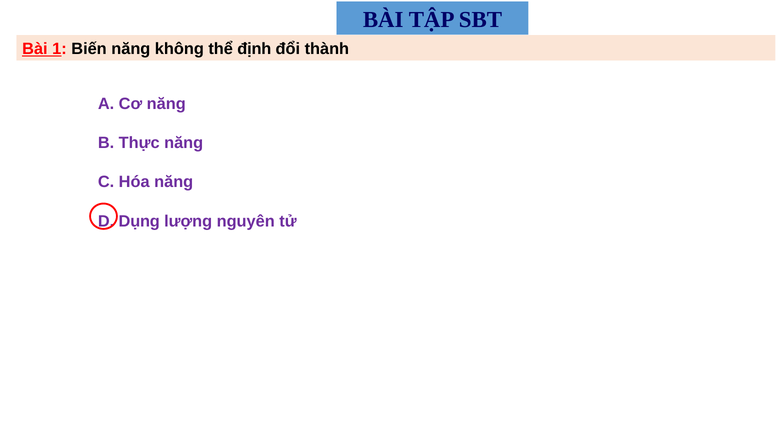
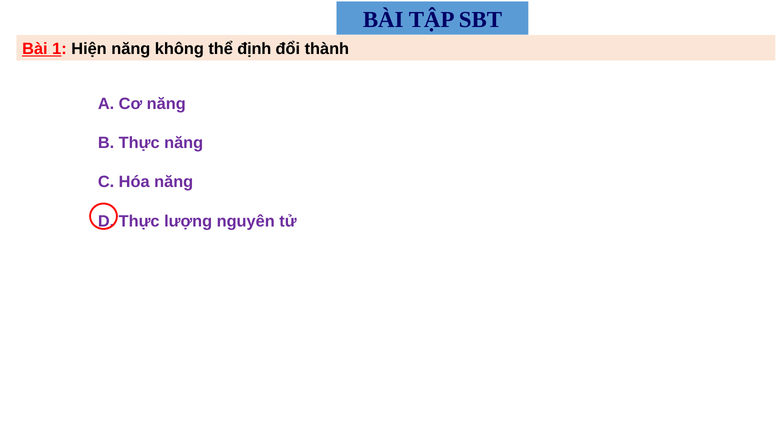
Biến: Biến -> Hiện
D Dụng: Dụng -> Thực
